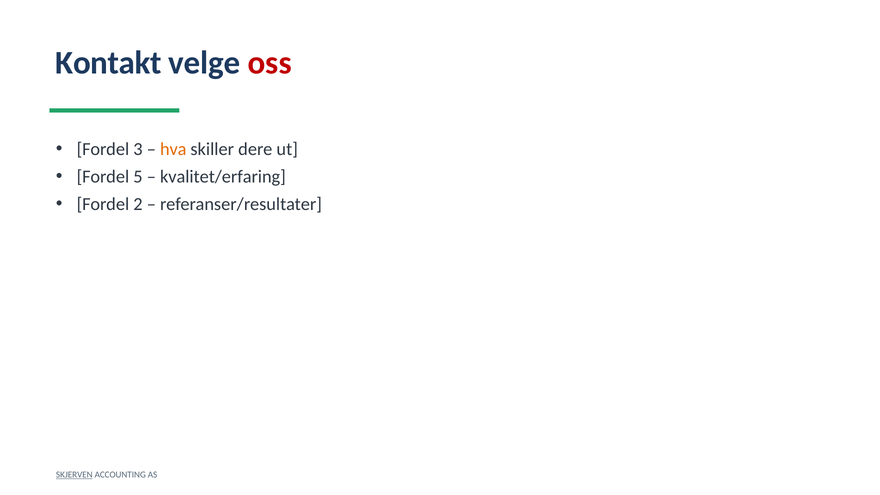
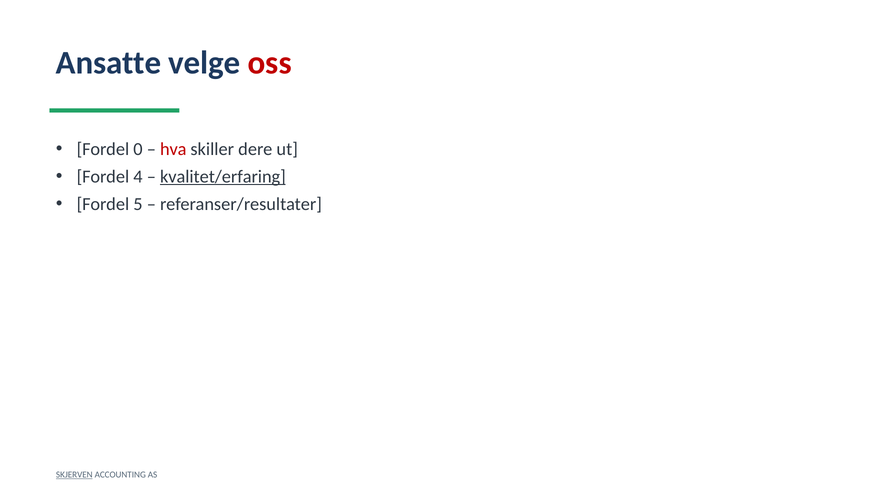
Kontakt: Kontakt -> Ansatte
3: 3 -> 0
hva colour: orange -> red
5: 5 -> 4
kvalitet/erfaring underline: none -> present
2: 2 -> 5
